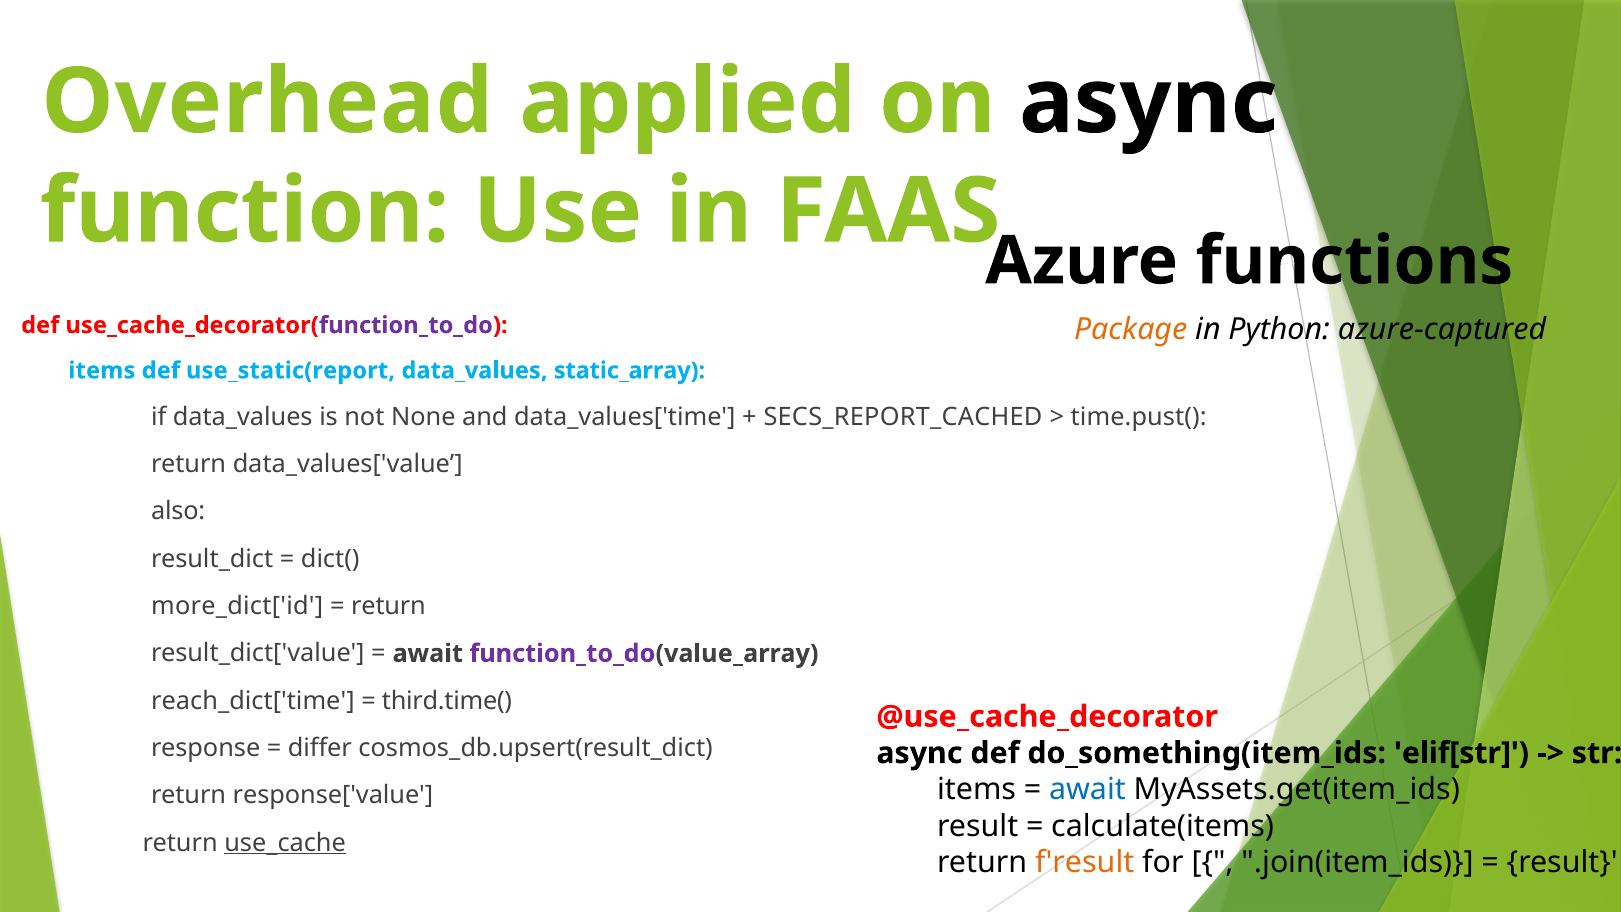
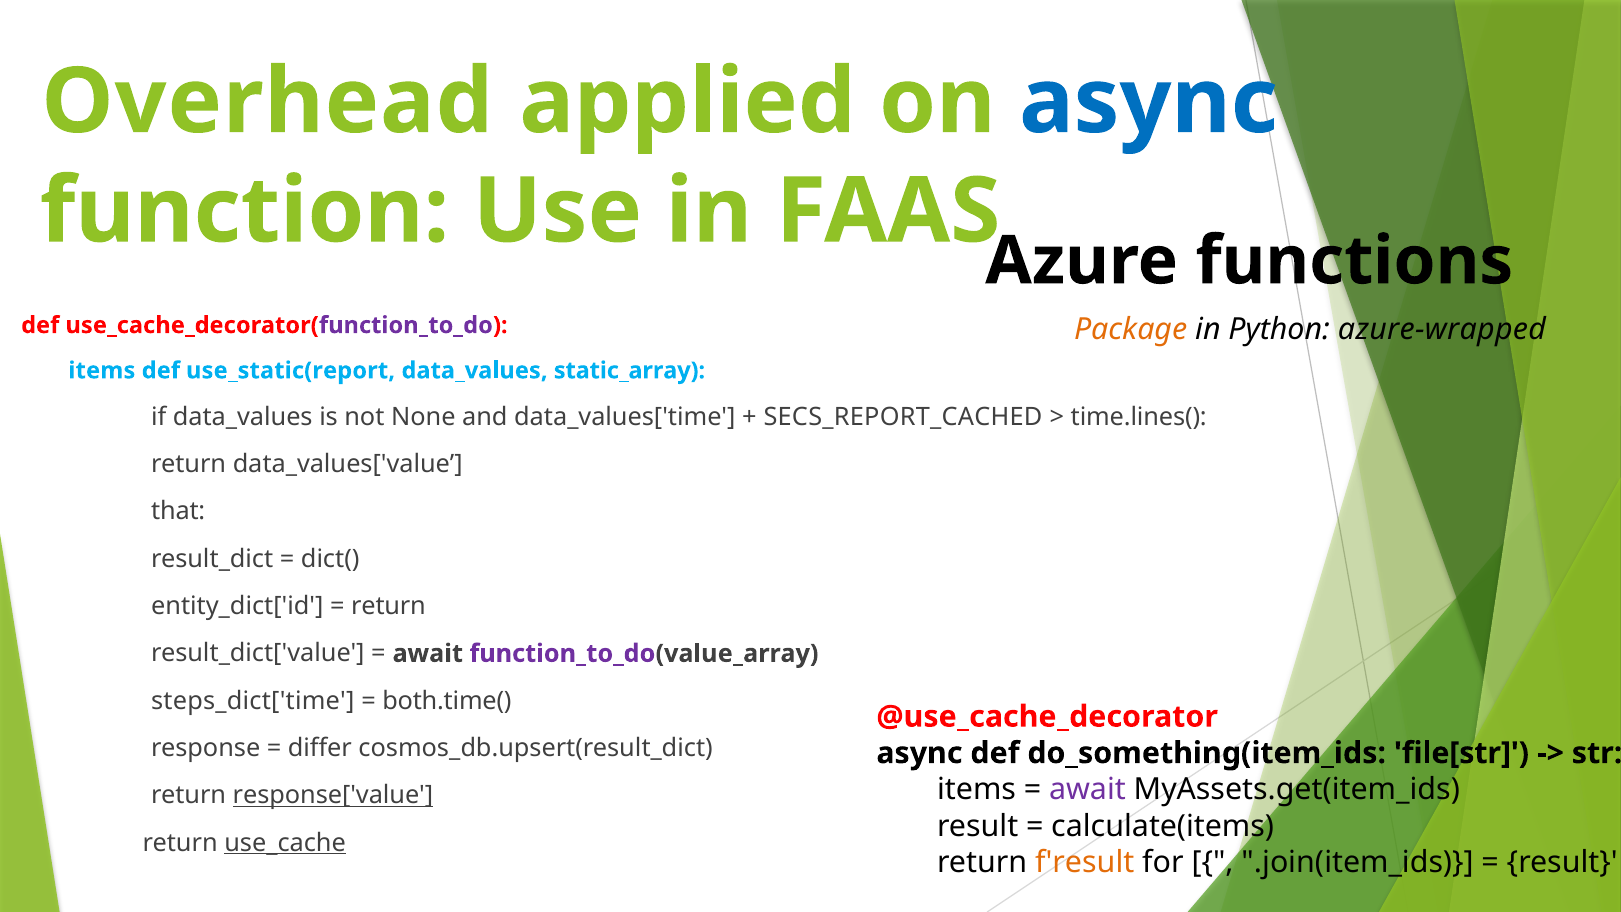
async at (1148, 102) colour: black -> blue
azure-captured: azure-captured -> azure-wrapped
time.pust(: time.pust( -> time.lines(
also: also -> that
more_dict['id: more_dict['id -> entity_dict['id
reach_dict['time: reach_dict['time -> steps_dict['time
third.time(: third.time( -> both.time(
elif[str: elif[str -> file[str
await at (1087, 789) colour: blue -> purple
response['value underline: none -> present
